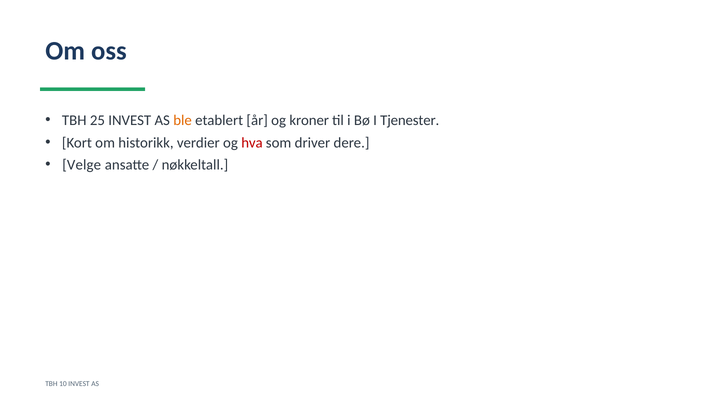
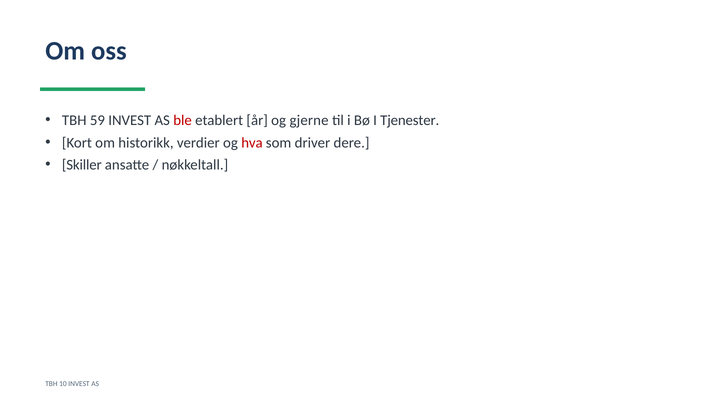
25: 25 -> 59
ble colour: orange -> red
kroner: kroner -> gjerne
Velge: Velge -> Skiller
